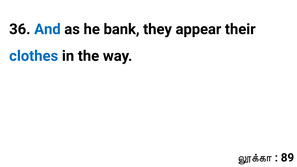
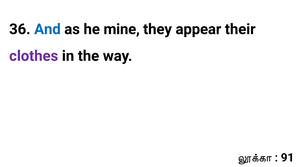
bank: bank -> mine
clothes colour: blue -> purple
89: 89 -> 91
